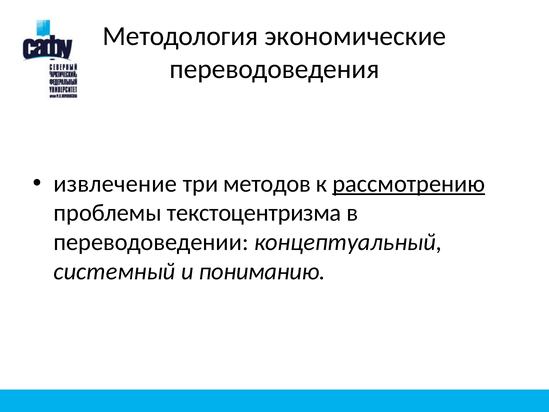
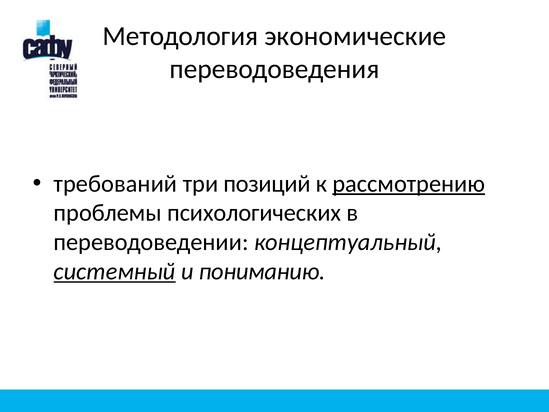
извлечение: извлечение -> требований
методов: методов -> позиций
текстоцентризма: текстоцентризма -> психологических
системный underline: none -> present
